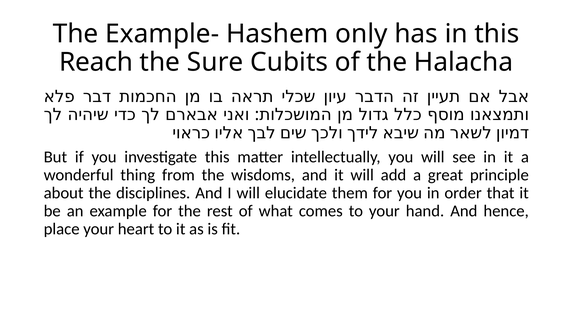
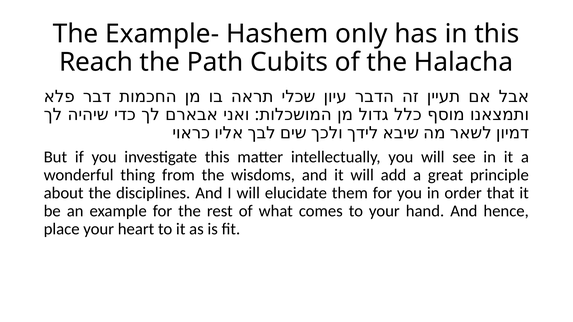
Sure: Sure -> Path
